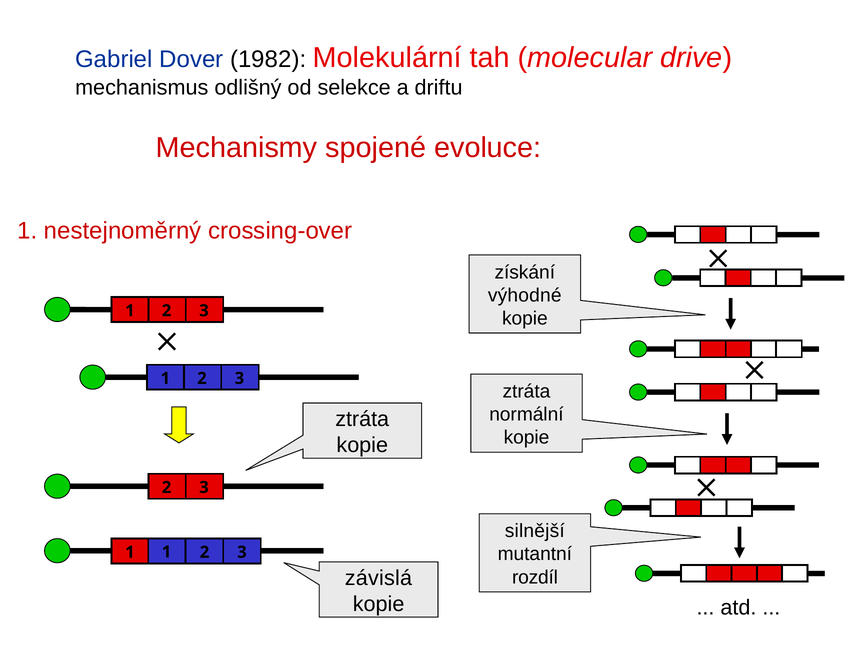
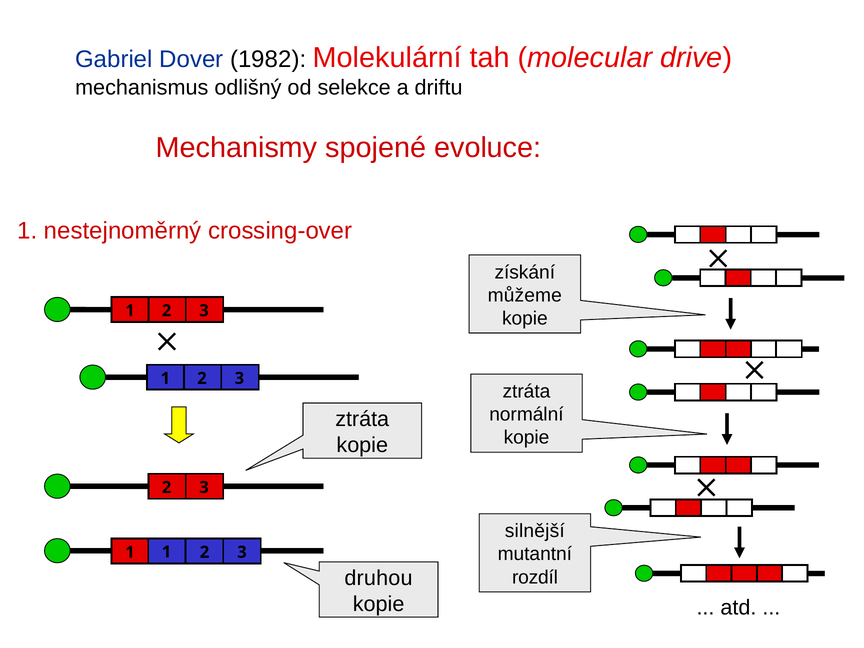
výhodné: výhodné -> můžeme
závislá: závislá -> druhou
